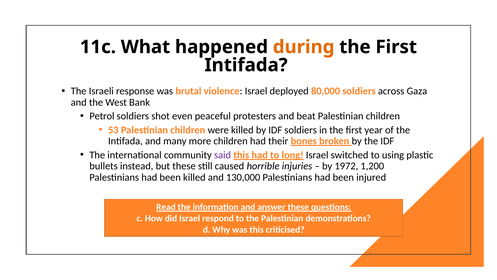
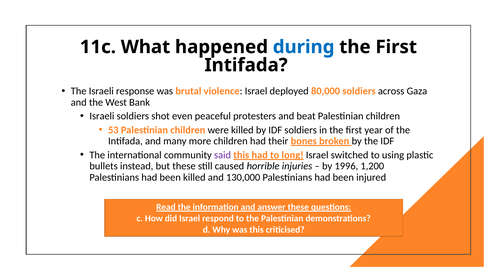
during colour: orange -> blue
Petrol at (102, 116): Petrol -> Israeli
1972: 1972 -> 1996
